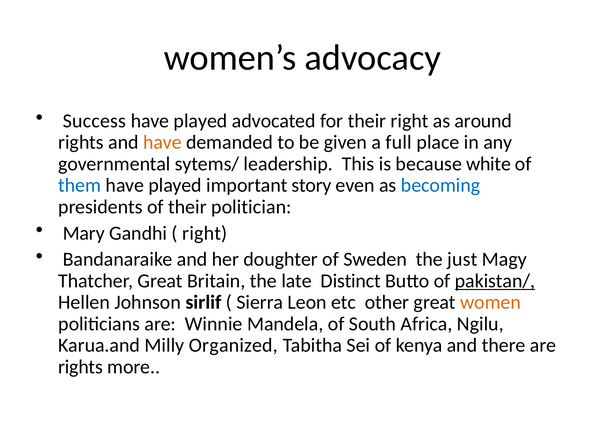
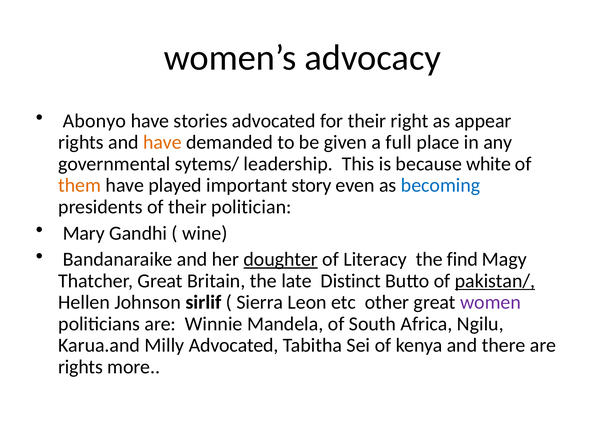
Success: Success -> Abonyo
played at (201, 121): played -> stories
around: around -> appear
them colour: blue -> orange
right at (205, 233): right -> wine
doughter underline: none -> present
Sweden: Sweden -> Literacy
just: just -> find
women colour: orange -> purple
Milly Organized: Organized -> Advocated
